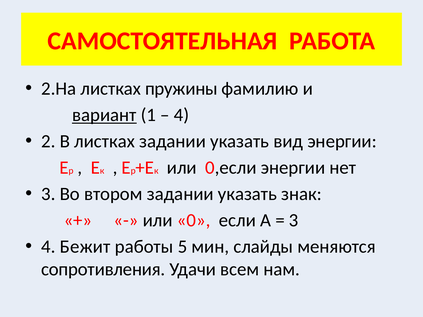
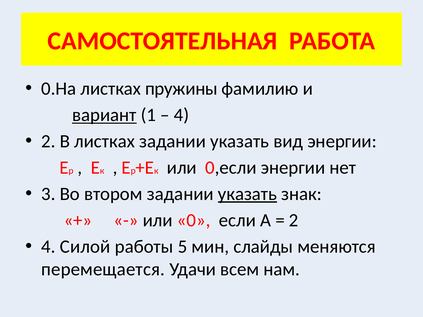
2.На: 2.На -> 0.На
указать at (247, 194) underline: none -> present
3 at (294, 220): 3 -> 2
Бежит: Бежит -> Силой
сопротивления: сопротивления -> перемещается
